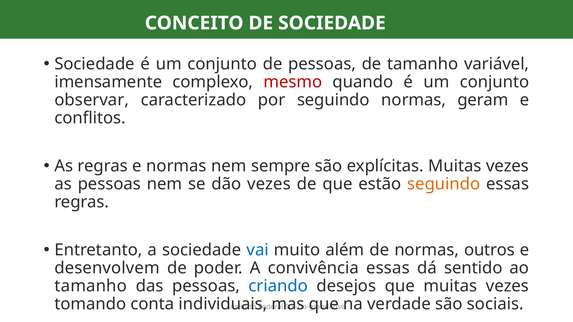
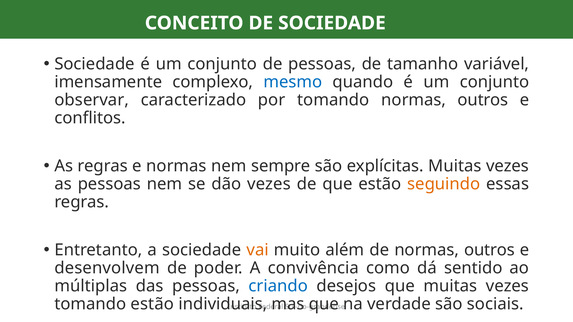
mesmo colour: red -> blue
por seguindo: seguindo -> tomando
geram at (483, 100): geram -> outros
vai colour: blue -> orange
convivência essas: essas -> como
tamanho at (91, 286): tamanho -> múltiplas
tomando conta: conta -> estão
